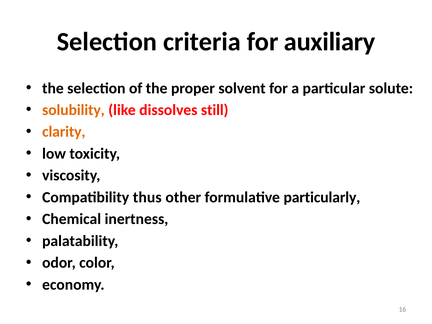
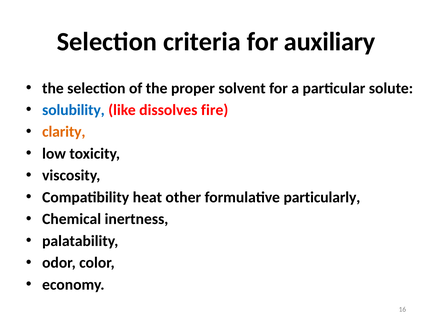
solubility colour: orange -> blue
still: still -> fire
thus: thus -> heat
